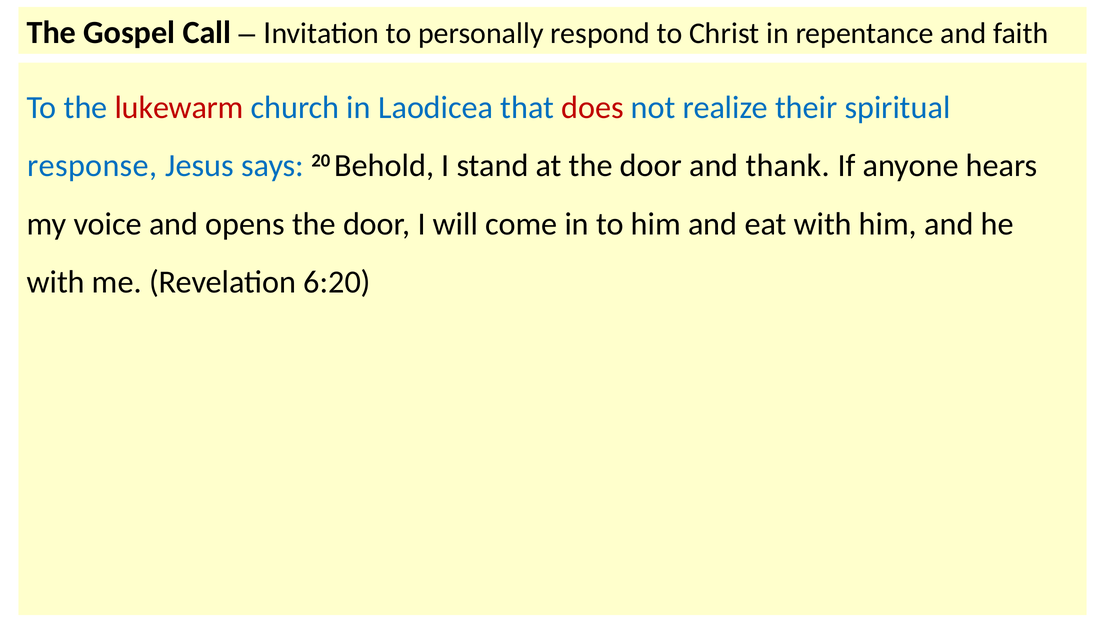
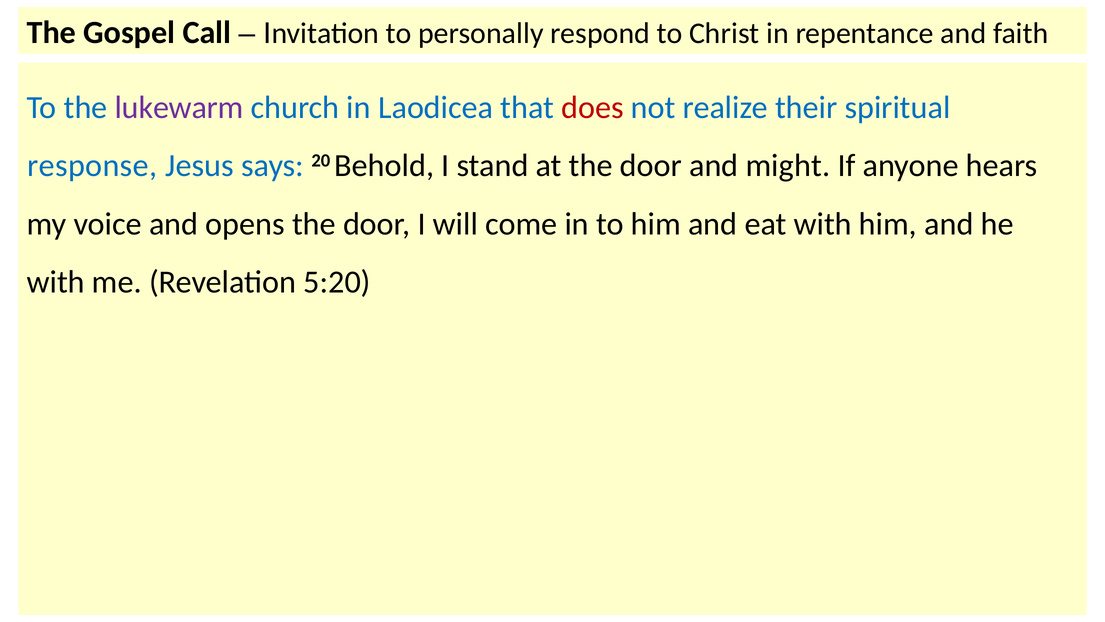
lukewarm colour: red -> purple
thank: thank -> might
6:20: 6:20 -> 5:20
